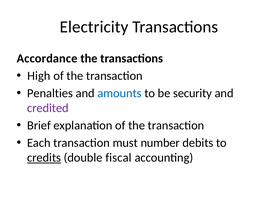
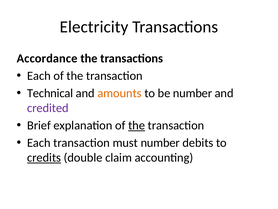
High at (39, 76): High -> Each
Penalties: Penalties -> Technical
amounts colour: blue -> orange
be security: security -> number
the at (137, 125) underline: none -> present
fiscal: fiscal -> claim
